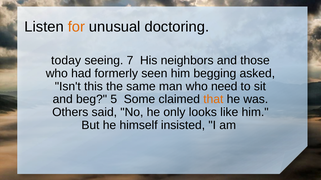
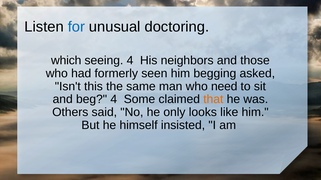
for colour: orange -> blue
today: today -> which
seeing 7: 7 -> 4
beg 5: 5 -> 4
